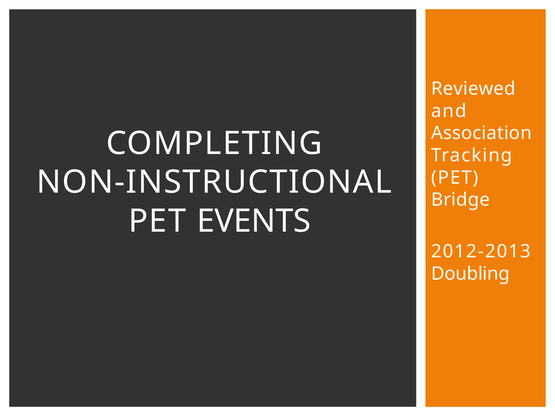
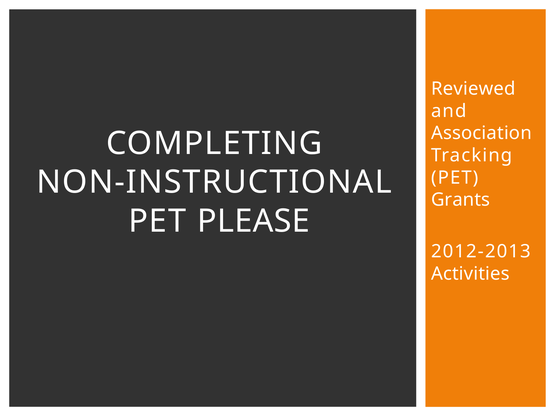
Bridge: Bridge -> Grants
EVENTS: EVENTS -> PLEASE
Doubling: Doubling -> Activities
